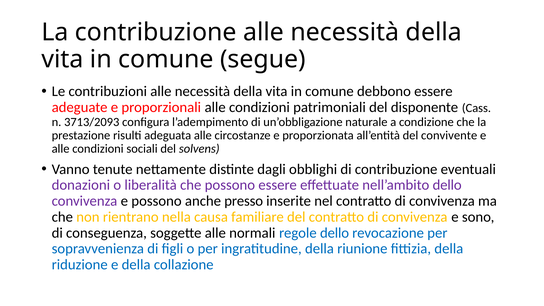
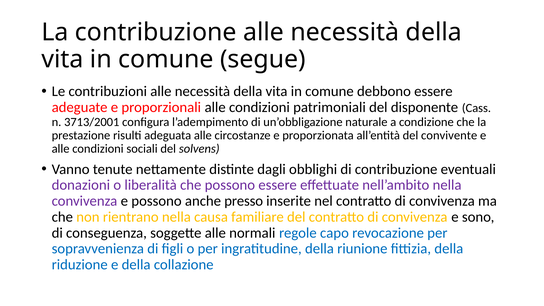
3713/2093: 3713/2093 -> 3713/2001
nell’ambito dello: dello -> nella
regole dello: dello -> capo
